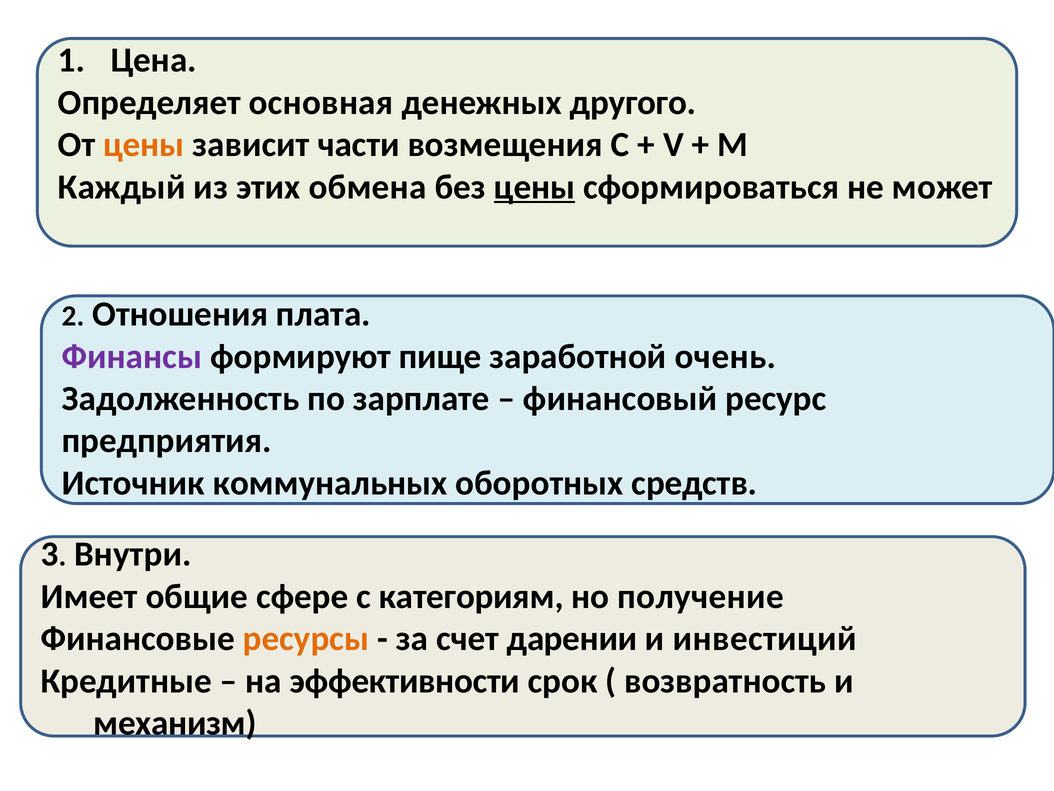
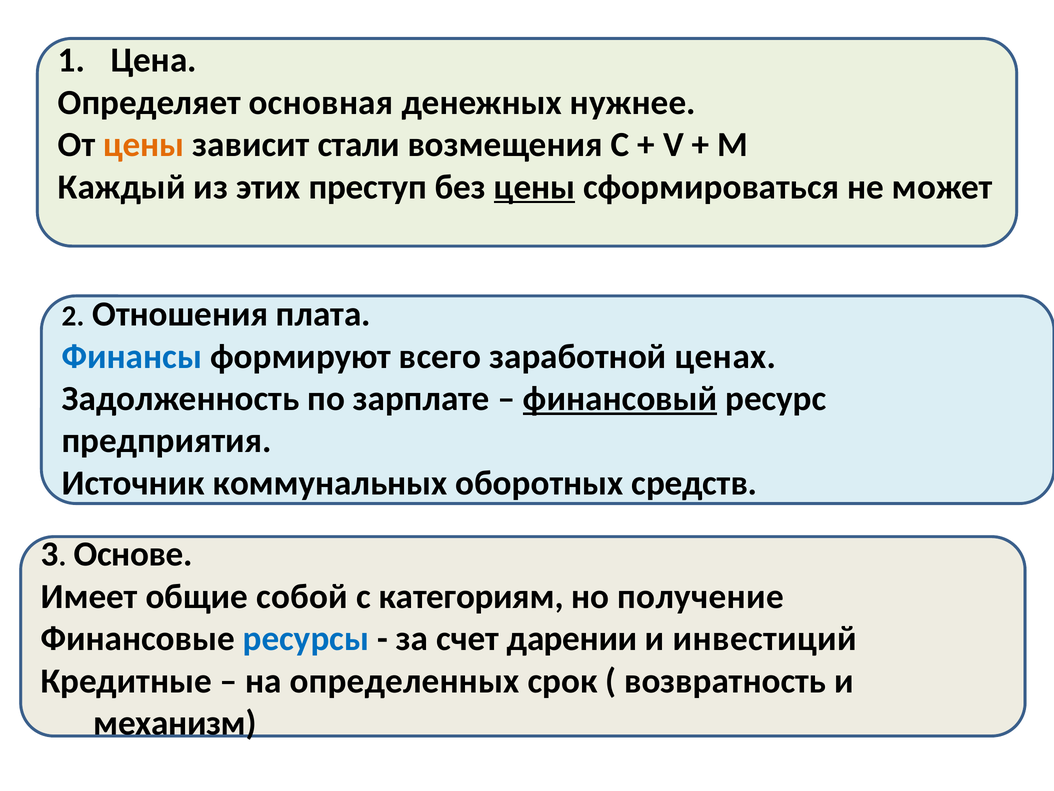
другого: другого -> нужнее
части: части -> стали
обмена: обмена -> преступ
Финансы colour: purple -> blue
пище: пище -> всего
очень: очень -> ценах
финансовый underline: none -> present
Внутри: Внутри -> Основе
сфере: сфере -> собой
ресурсы colour: orange -> blue
эффективности: эффективности -> определенных
